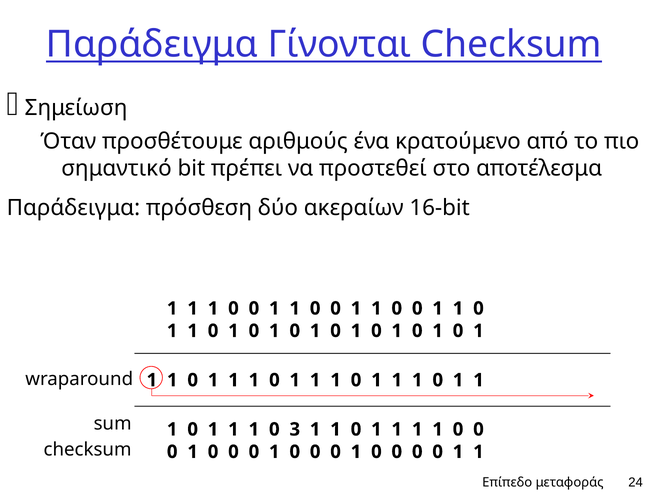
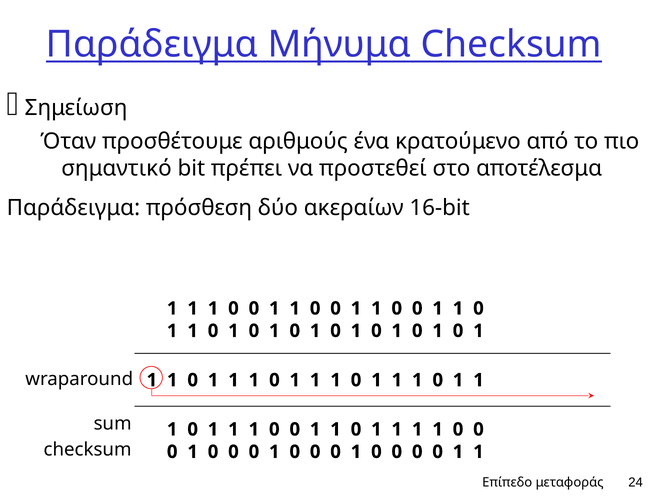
Γίνονται: Γίνονται -> Μήνυμα
3 at (295, 429): 3 -> 0
